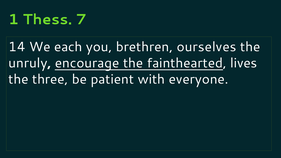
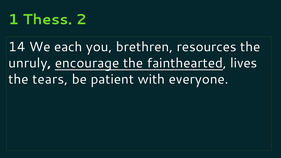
7: 7 -> 2
ourselves: ourselves -> resources
three: three -> tears
